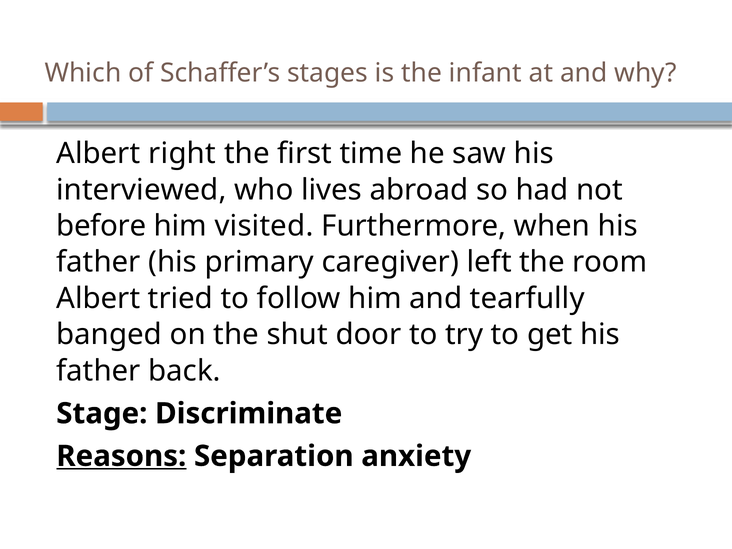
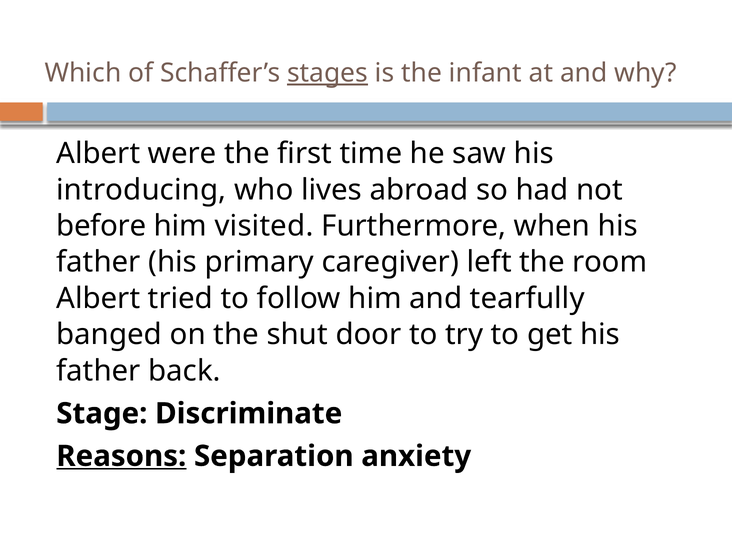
stages underline: none -> present
right: right -> were
interviewed: interviewed -> introducing
